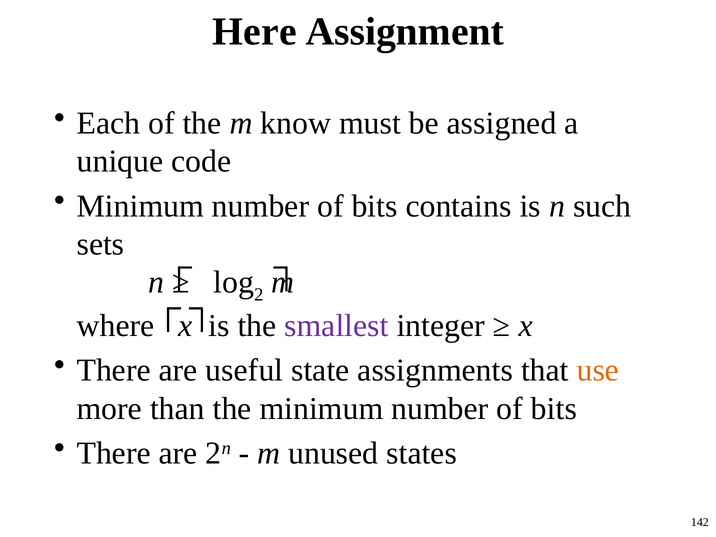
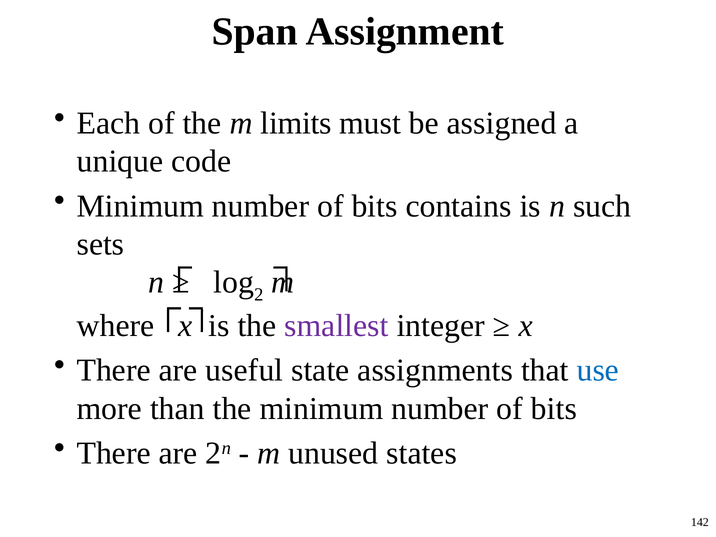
Here: Here -> Span
know: know -> limits
use colour: orange -> blue
